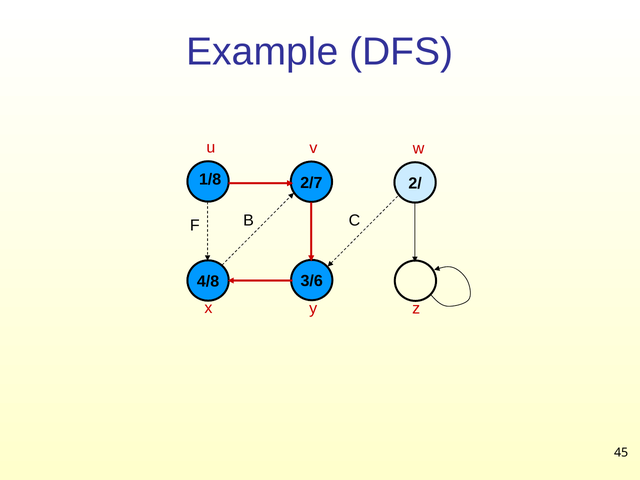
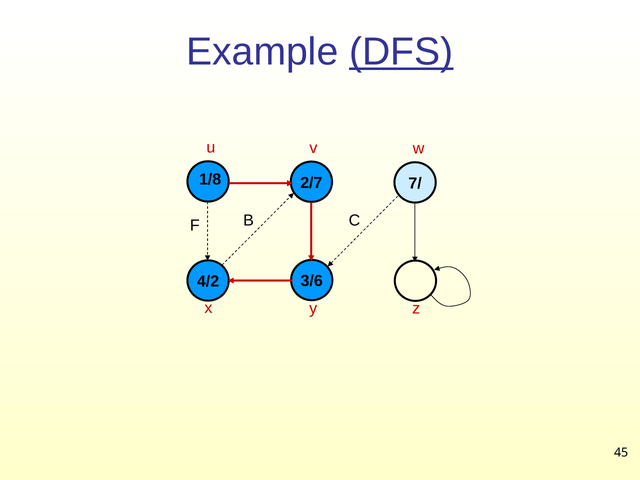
DFS underline: none -> present
2/: 2/ -> 7/
4/8: 4/8 -> 4/2
